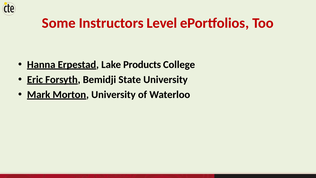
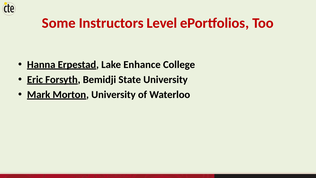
Products: Products -> Enhance
